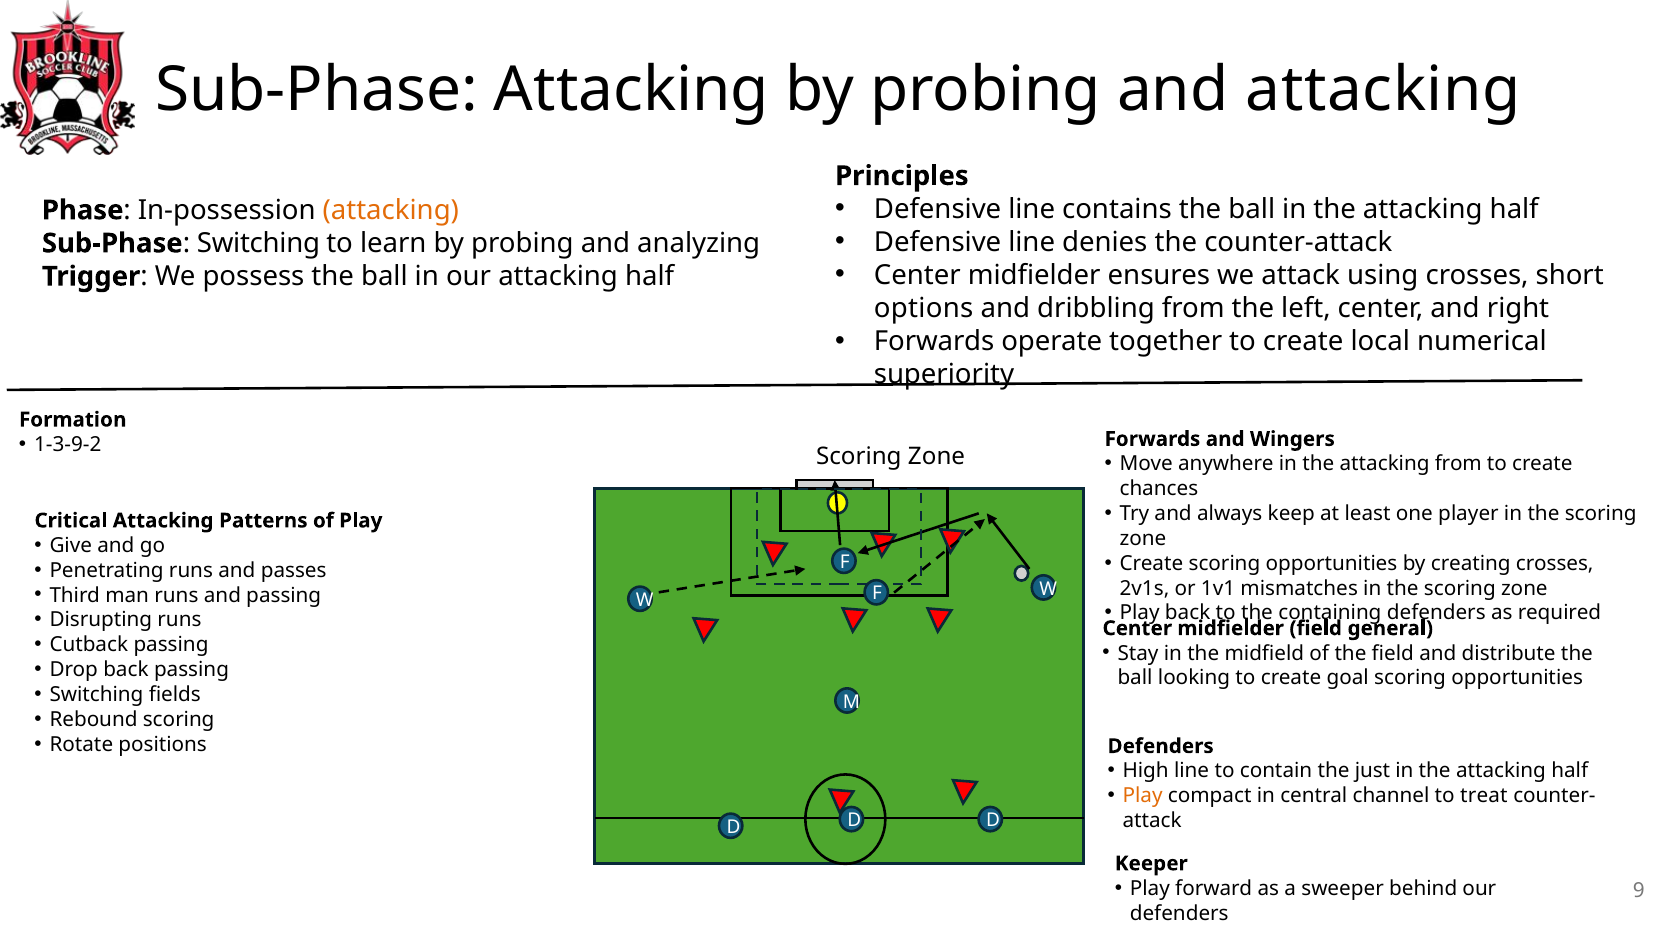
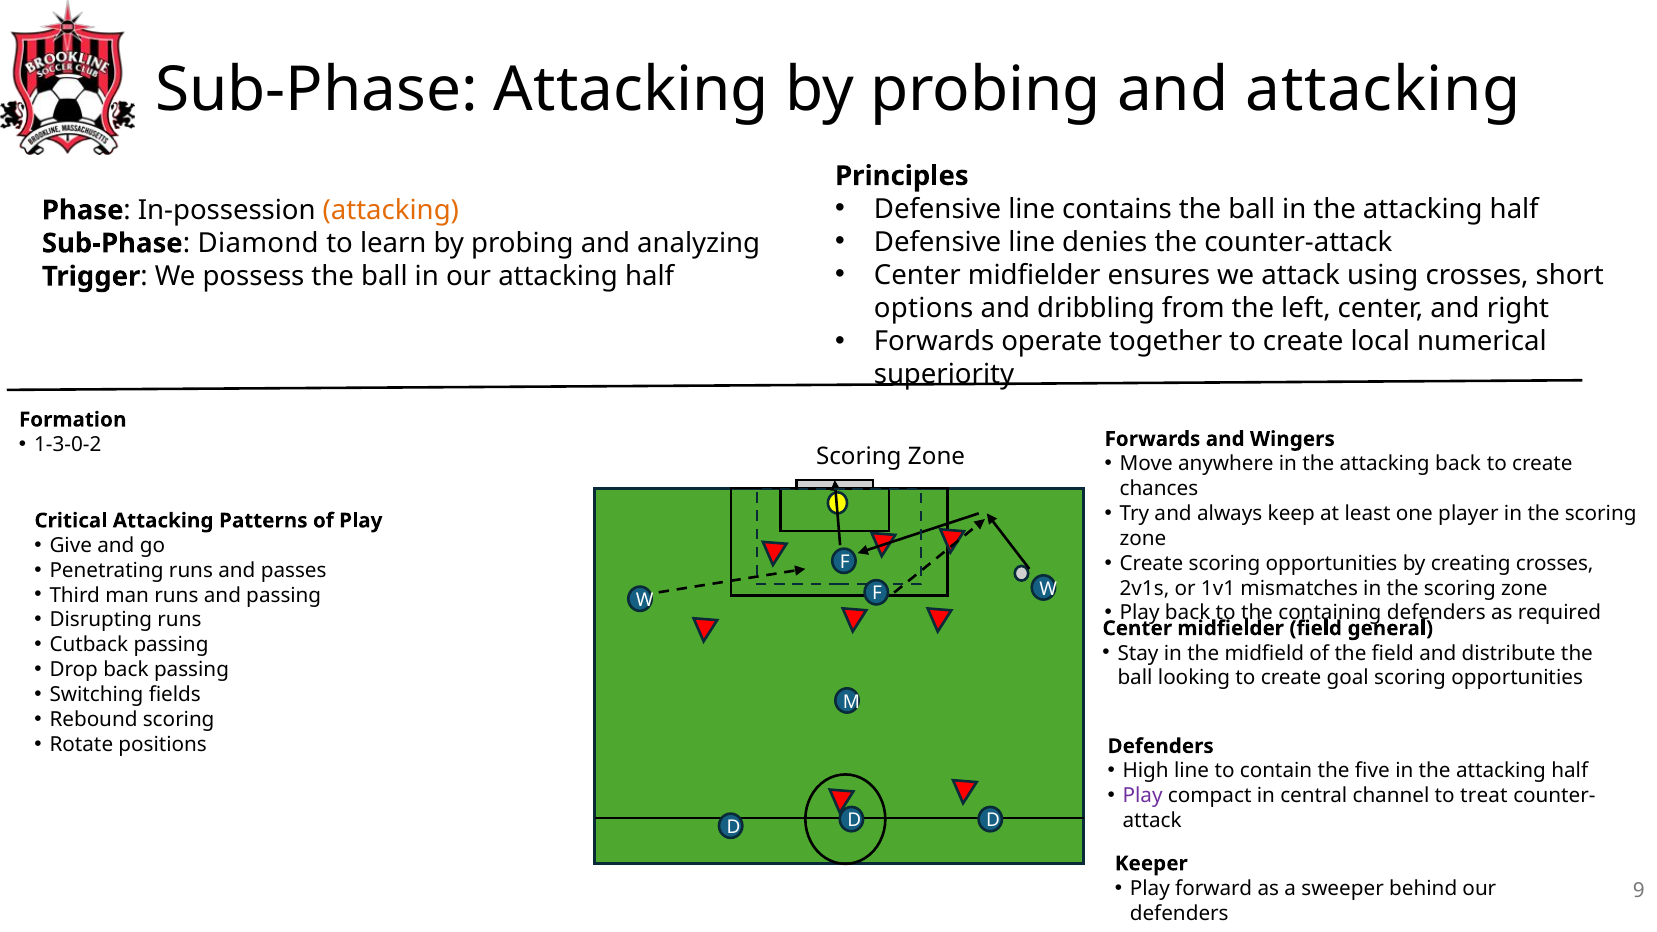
Sub-Phase Switching: Switching -> Diamond
1-3-9-2: 1-3-9-2 -> 1-3-0-2
attacking from: from -> back
just: just -> five
Play at (1143, 796) colour: orange -> purple
